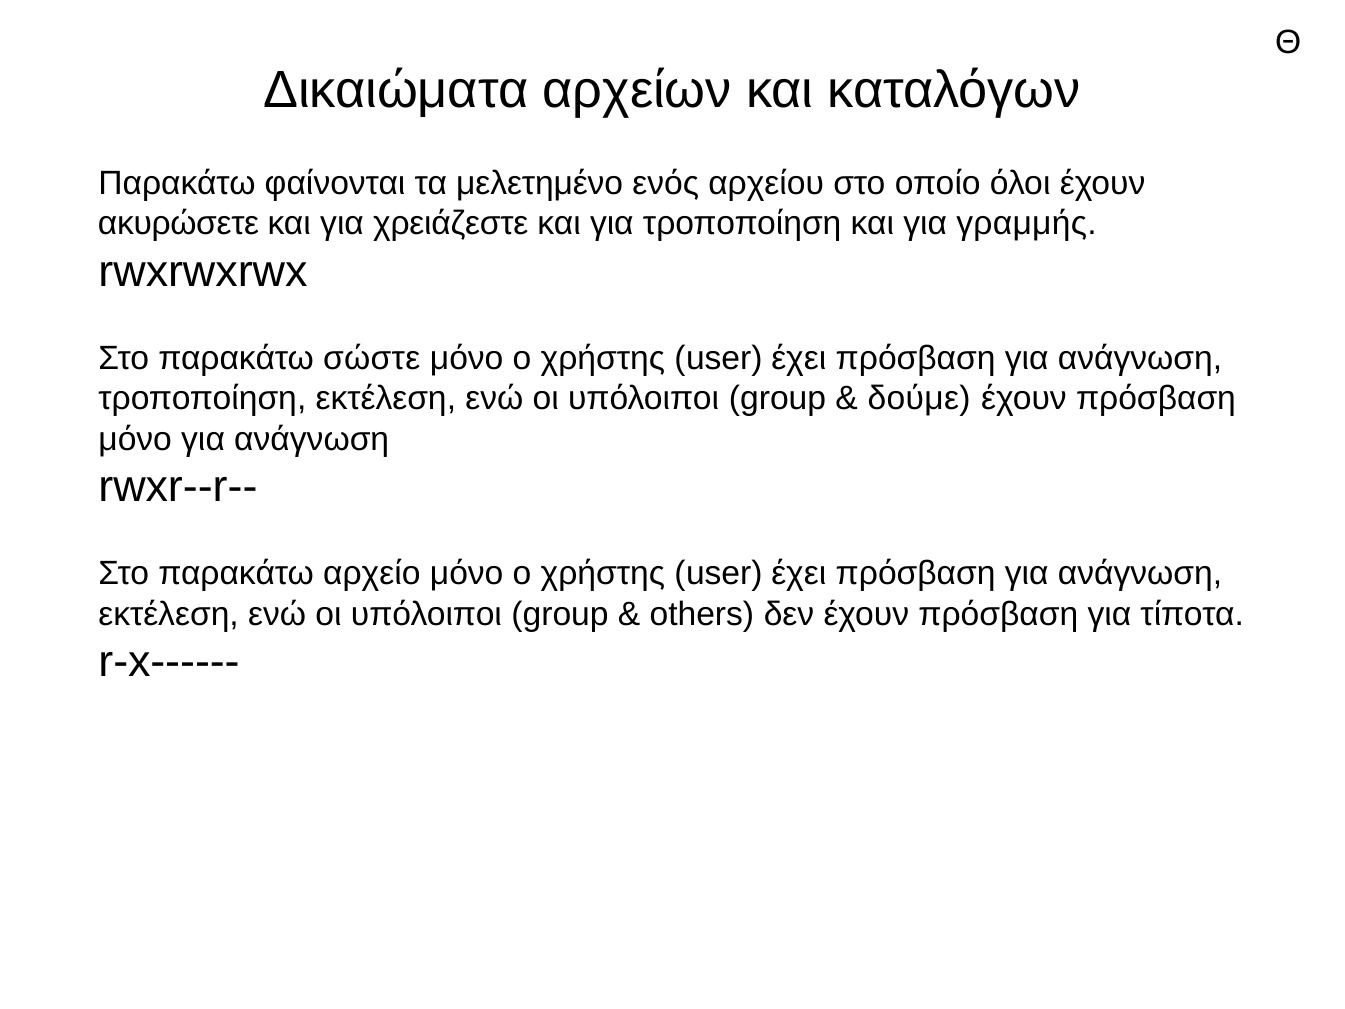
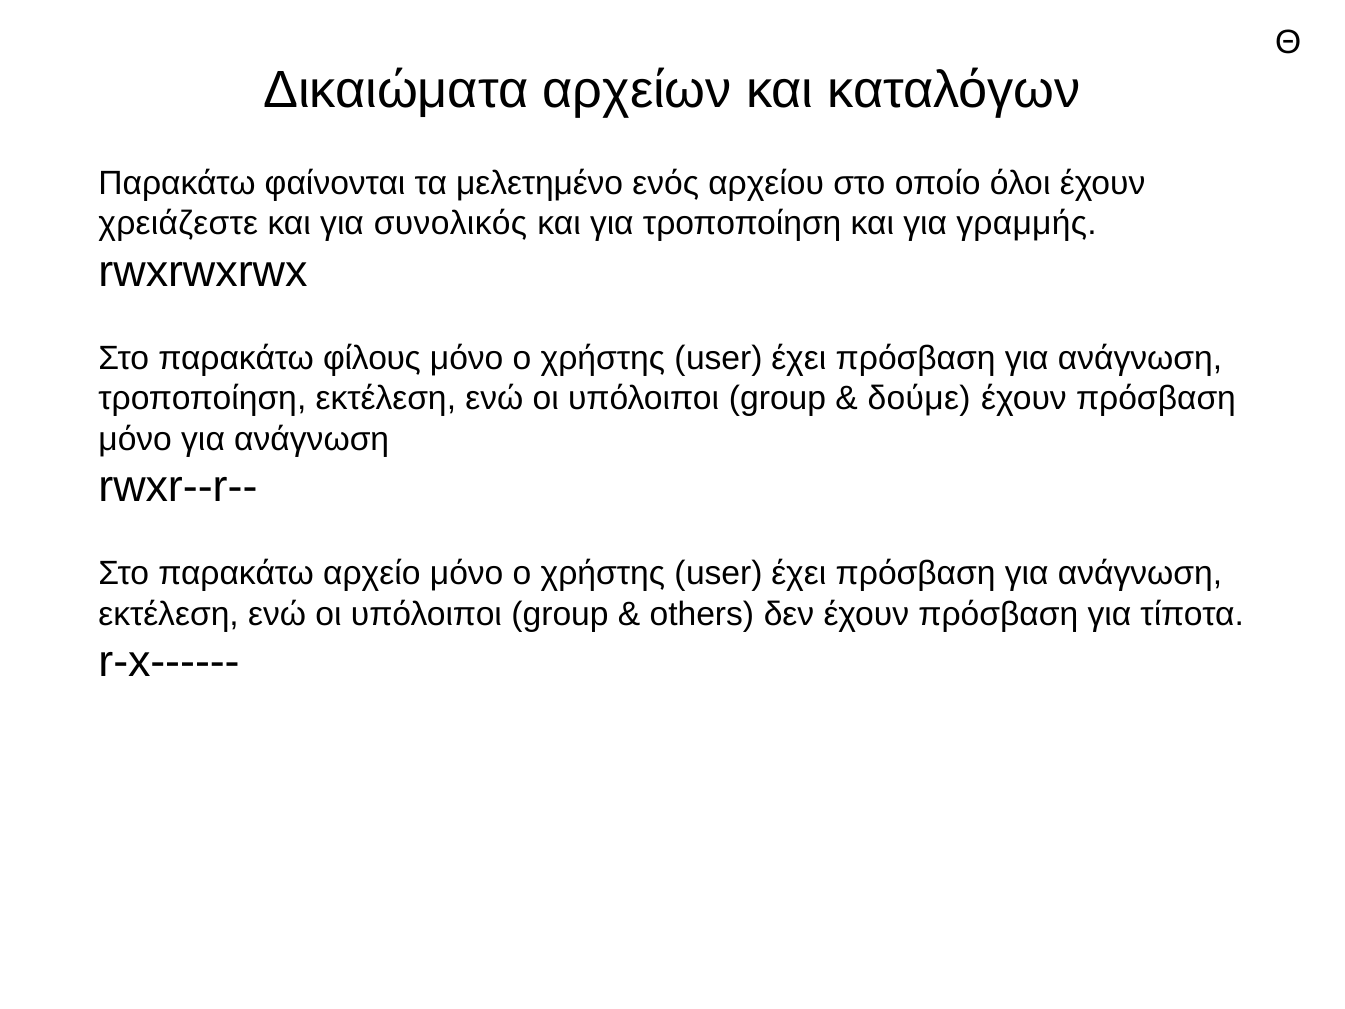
ακυρώσετε: ακυρώσετε -> χρειάζεστε
χρειάζεστε: χρειάζεστε -> συνολικός
σώστε: σώστε -> φίλους
